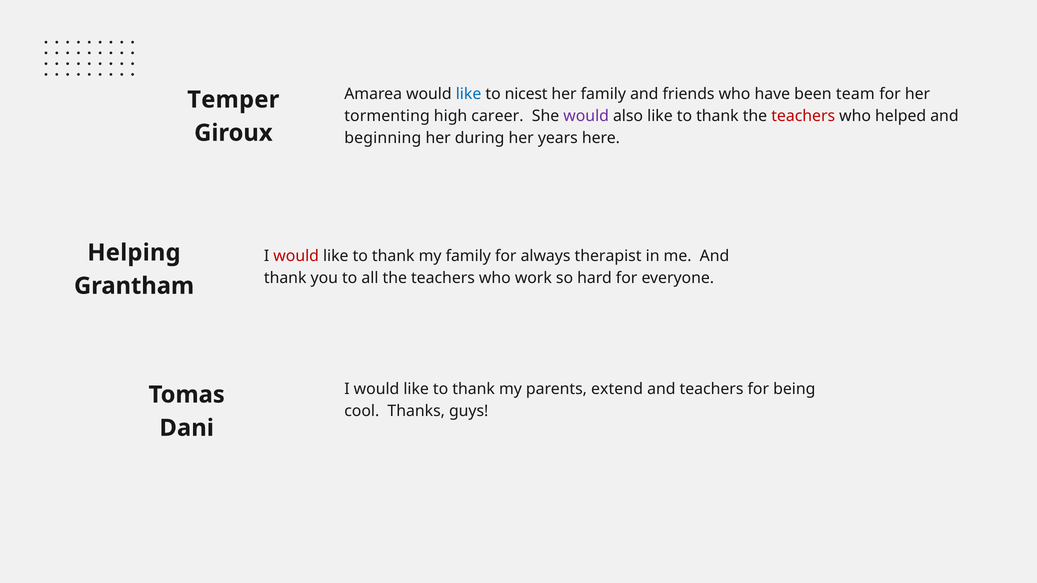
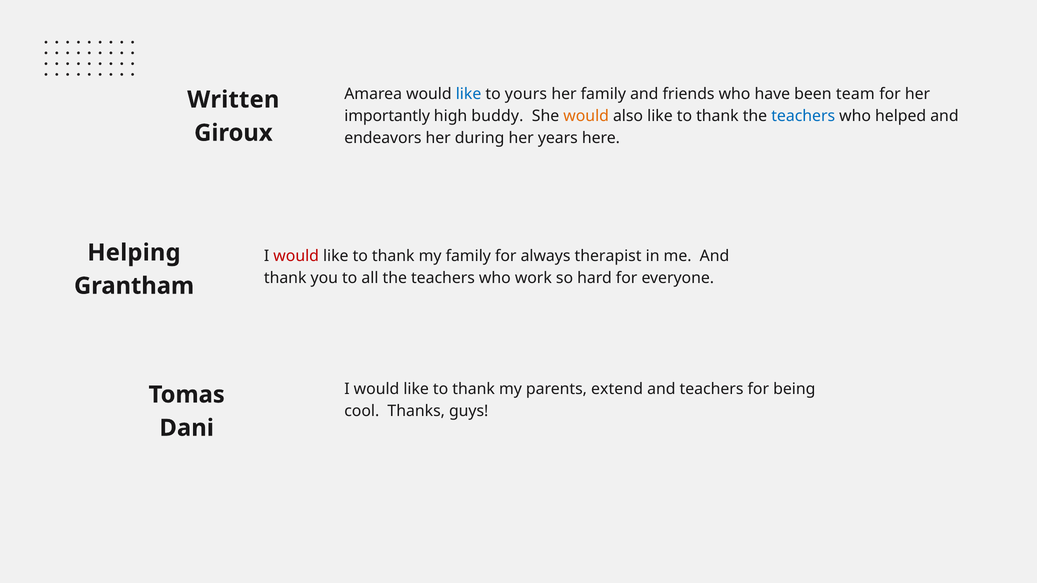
nicest: nicest -> yours
Temper: Temper -> Written
tormenting: tormenting -> importantly
career: career -> buddy
would at (586, 116) colour: purple -> orange
teachers at (803, 116) colour: red -> blue
beginning: beginning -> endeavors
